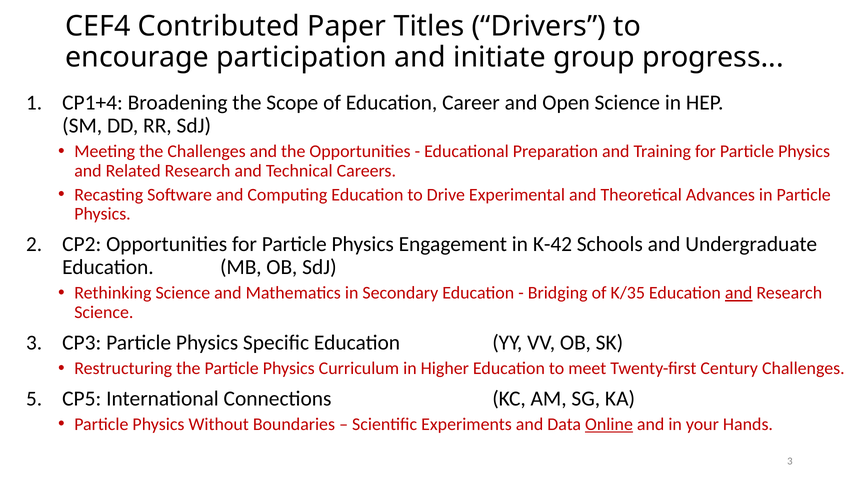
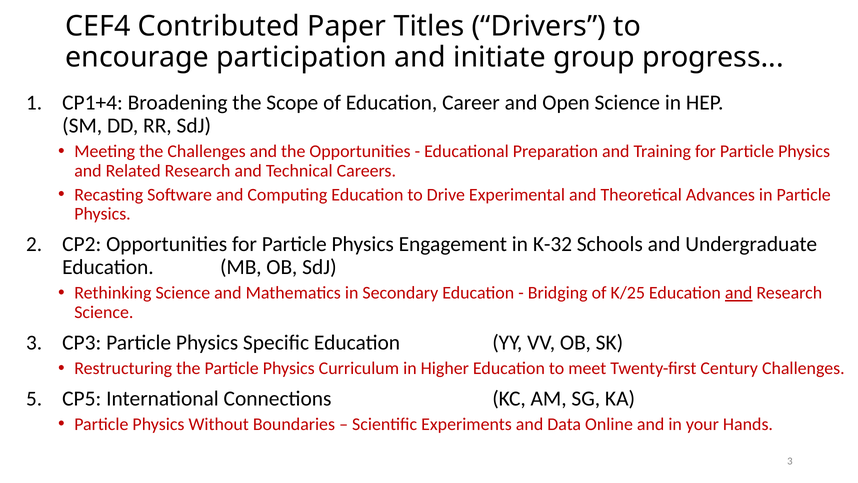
K-42: K-42 -> K-32
K/35: K/35 -> K/25
Online underline: present -> none
